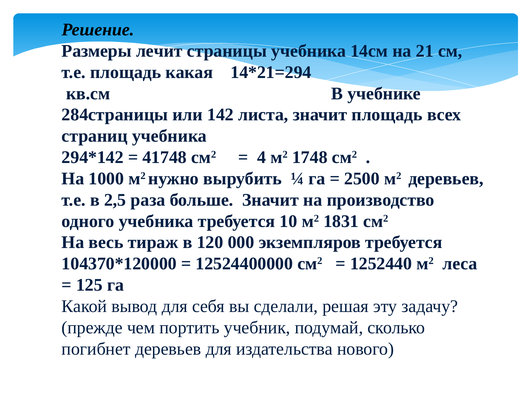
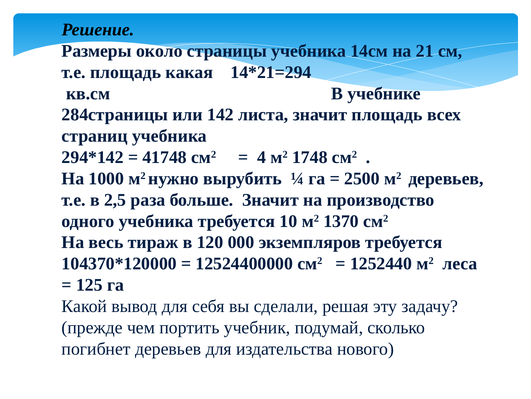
лечит: лечит -> около
1831: 1831 -> 1370
